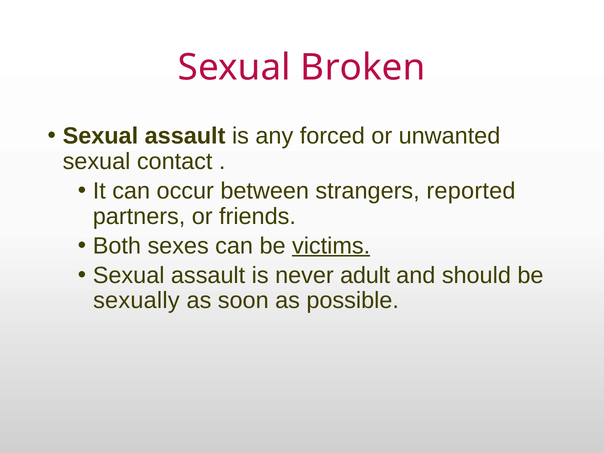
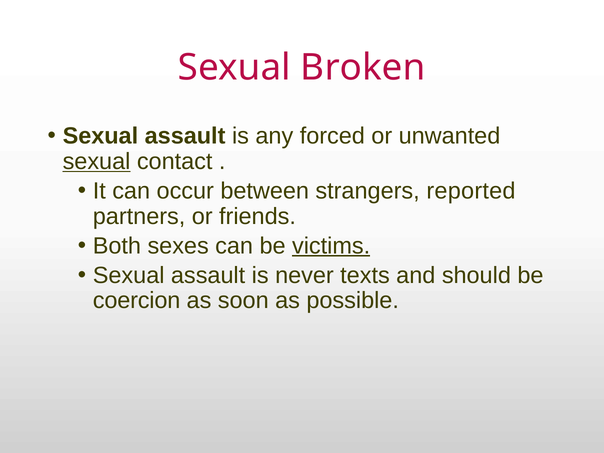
sexual at (97, 161) underline: none -> present
adult: adult -> texts
sexually: sexually -> coercion
